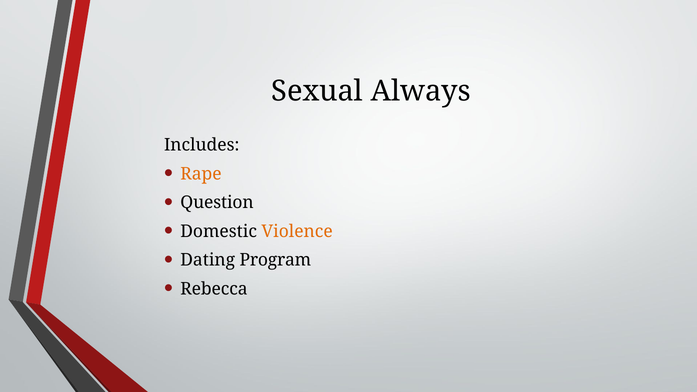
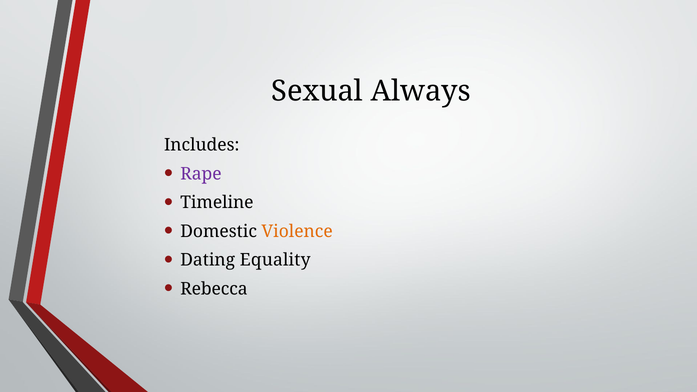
Rape colour: orange -> purple
Question: Question -> Timeline
Program: Program -> Equality
